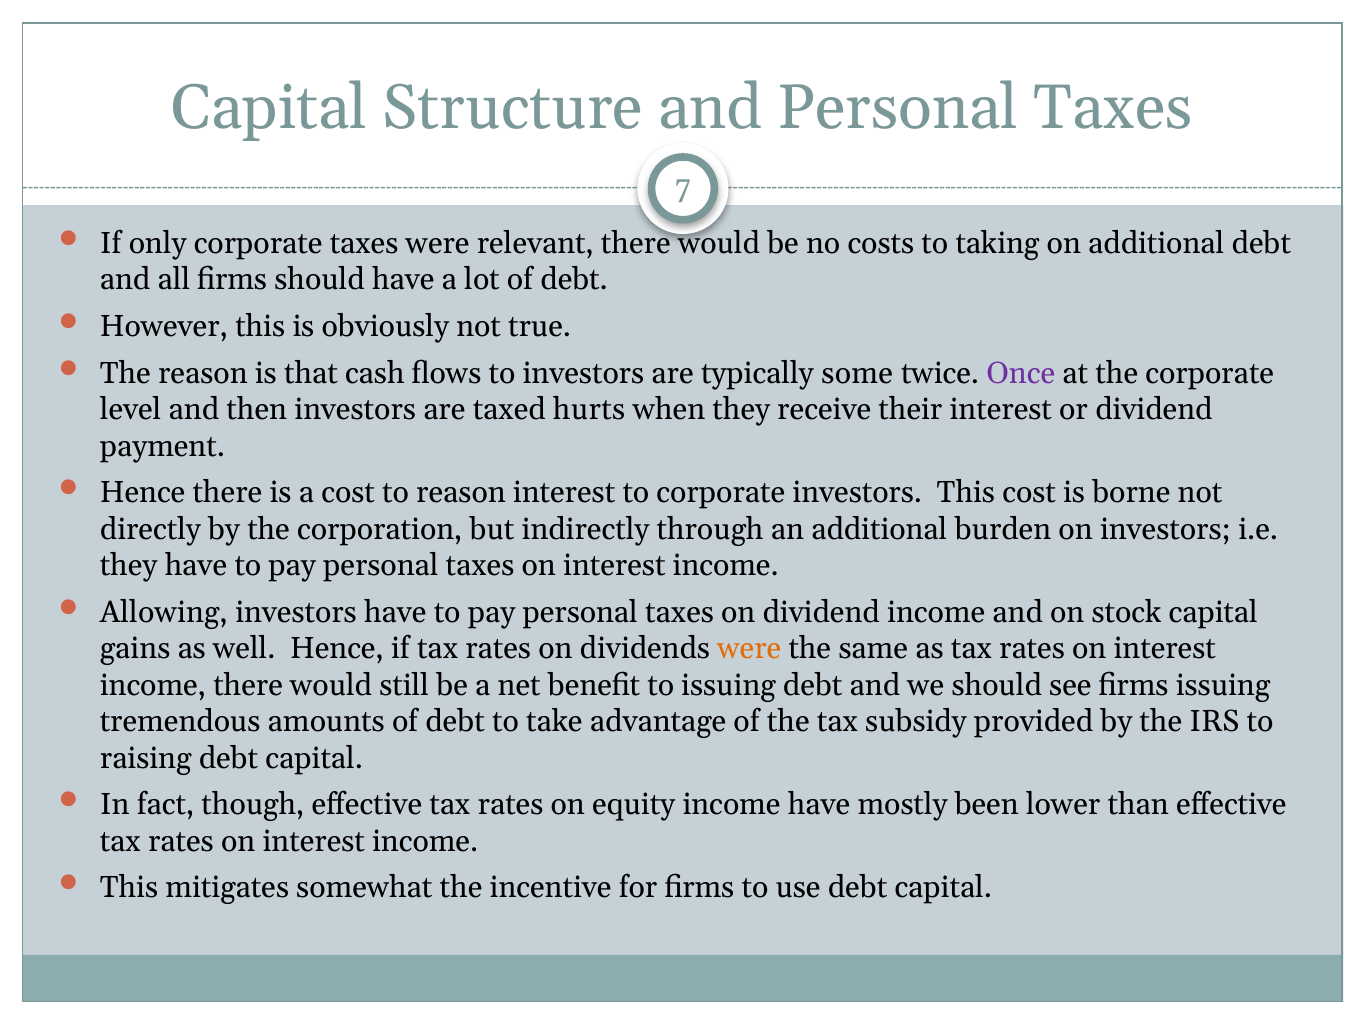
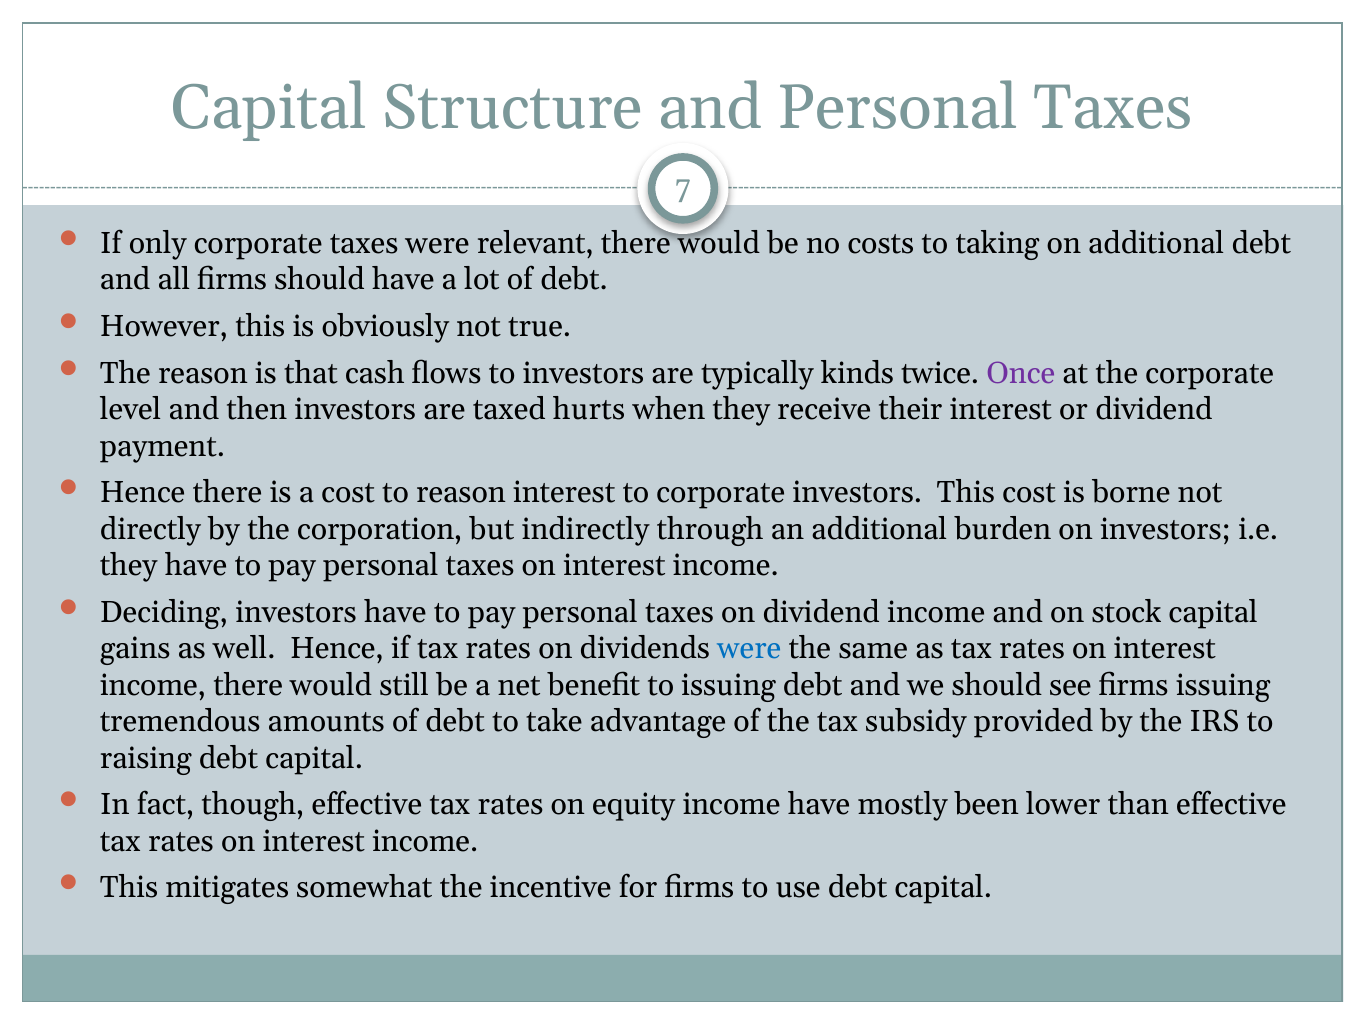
some: some -> kinds
Allowing: Allowing -> Deciding
were at (749, 649) colour: orange -> blue
